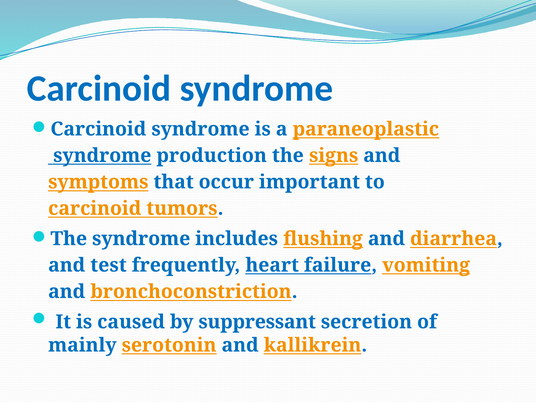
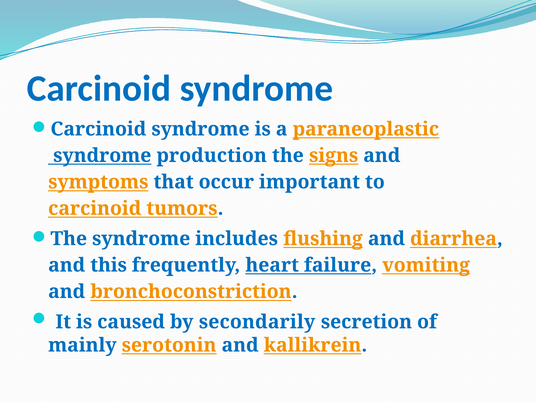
test: test -> this
suppressant: suppressant -> secondarily
